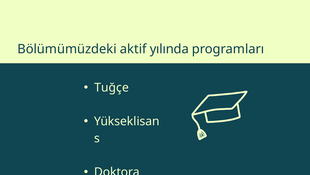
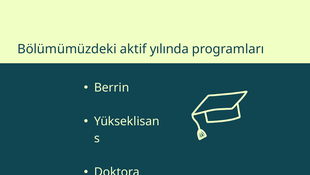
Tuğçe: Tuğçe -> Berrin
